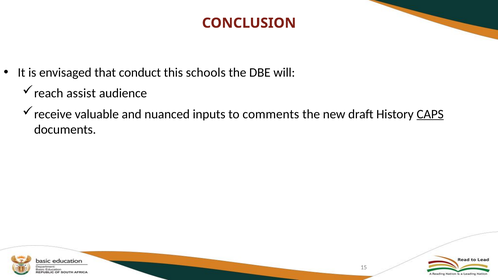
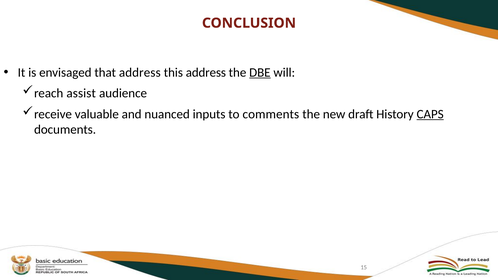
that conduct: conduct -> address
this schools: schools -> address
DBE underline: none -> present
